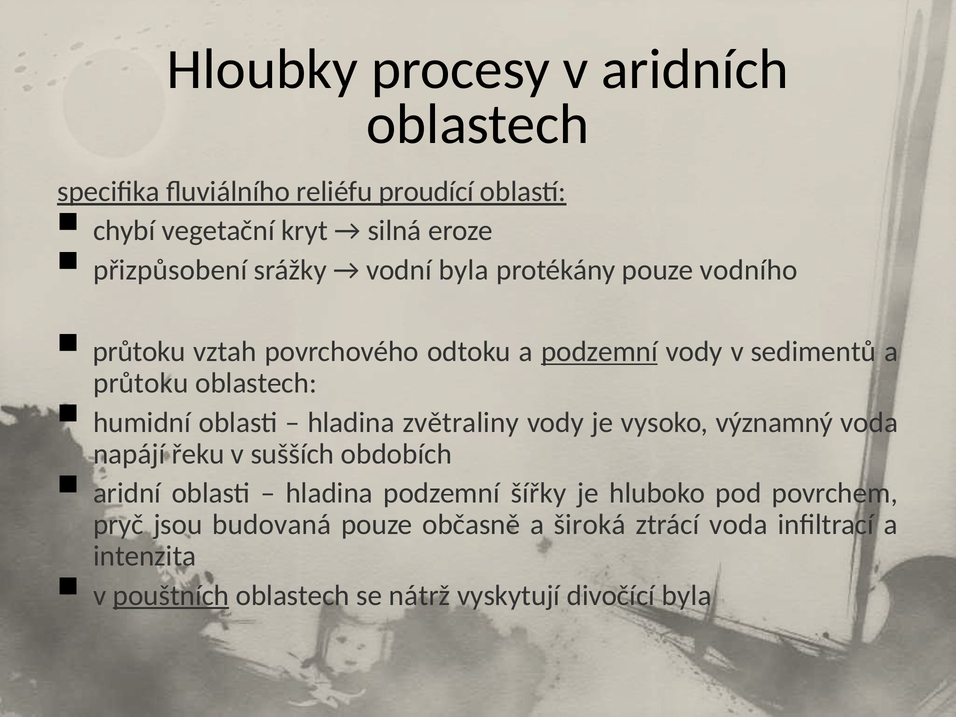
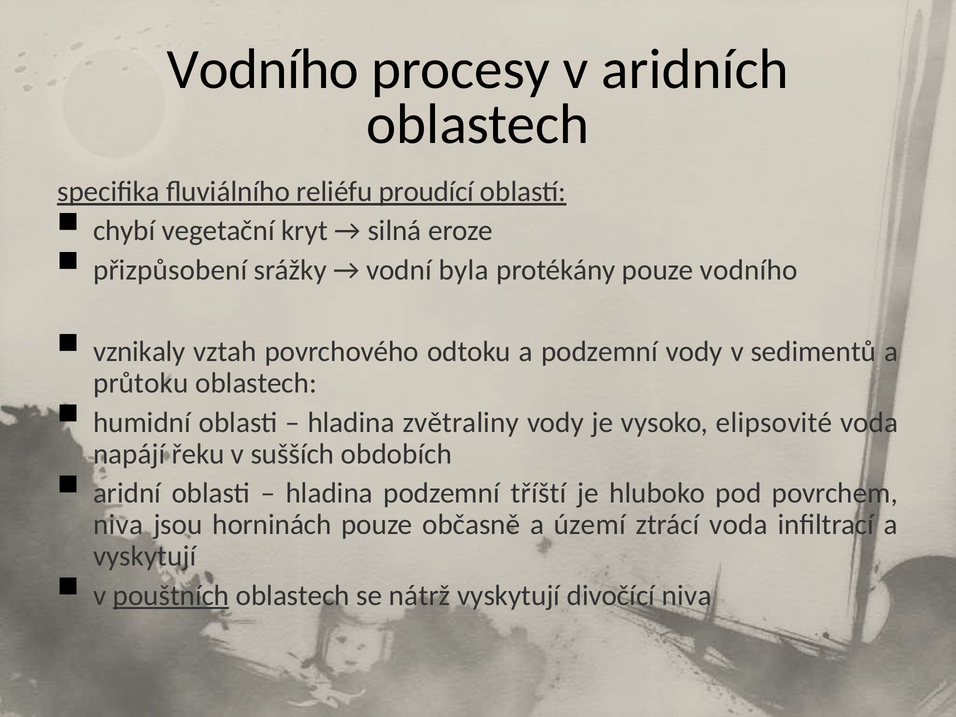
Hloubky at (263, 70): Hloubky -> Vodního
průtoku at (139, 352): průtoku -> vznikaly
podzemní at (599, 352) underline: present -> none
významný: významný -> elipsovité
šířky: šířky -> tříští
pryč at (118, 525): pryč -> niva
budovaná: budovaná -> horninách
široká: široká -> území
intenzita at (145, 556): intenzita -> vyskytují
divočící byla: byla -> niva
